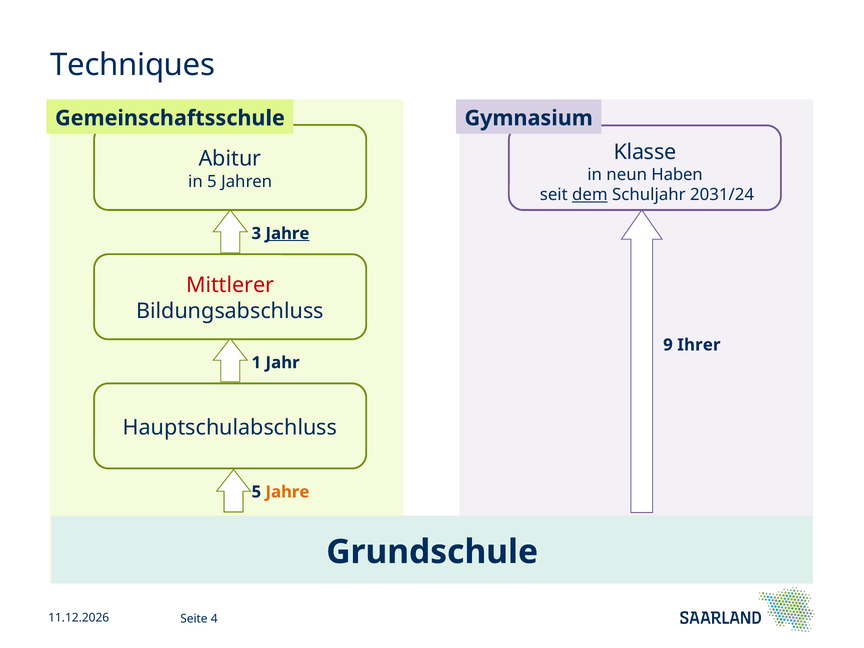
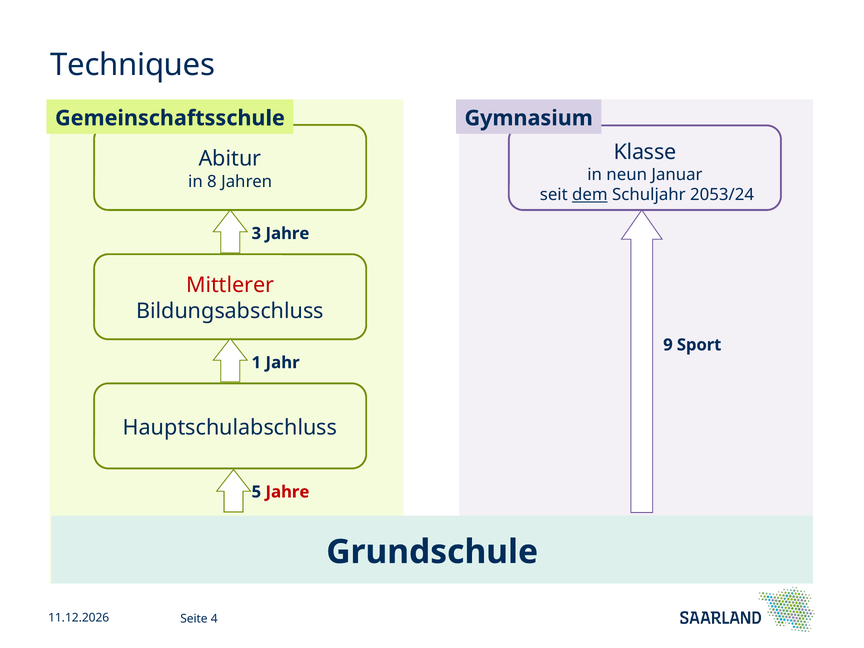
Haben: Haben -> Januar
in 5: 5 -> 8
2031/24: 2031/24 -> 2053/24
Jahre at (287, 233) underline: present -> none
Ihrer: Ihrer -> Sport
Jahre at (287, 492) colour: orange -> red
